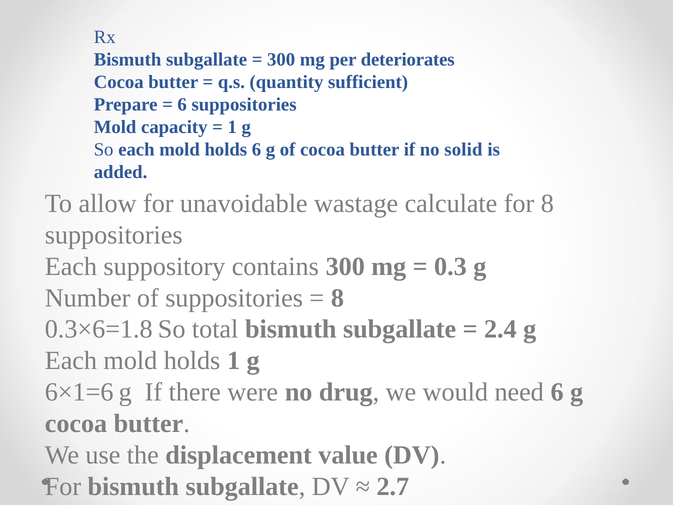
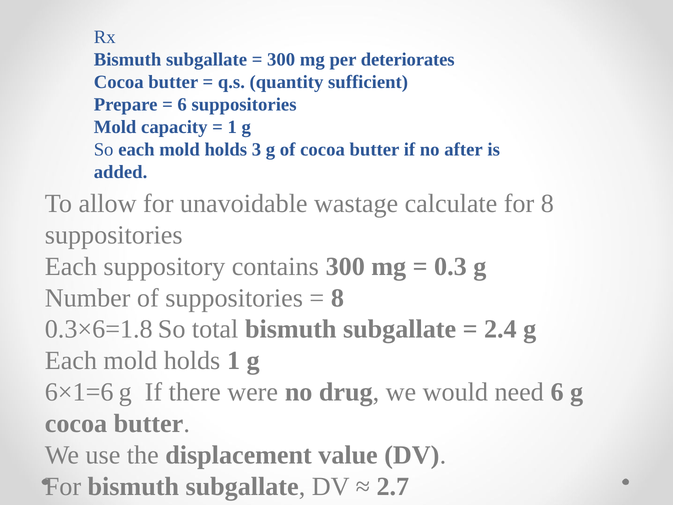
holds 6: 6 -> 3
solid: solid -> after
